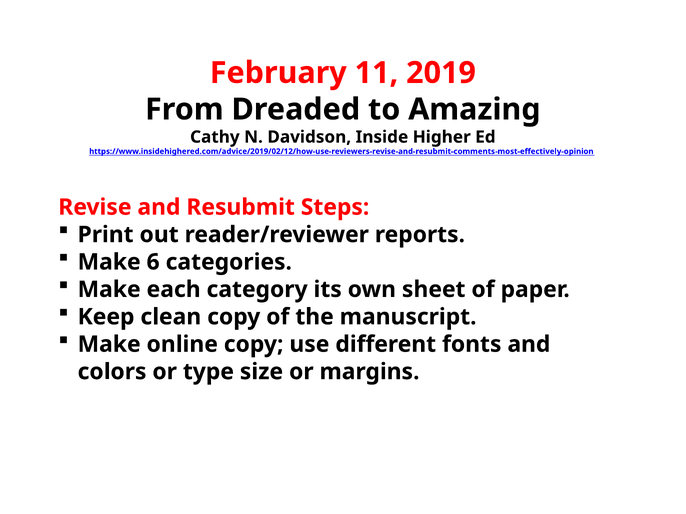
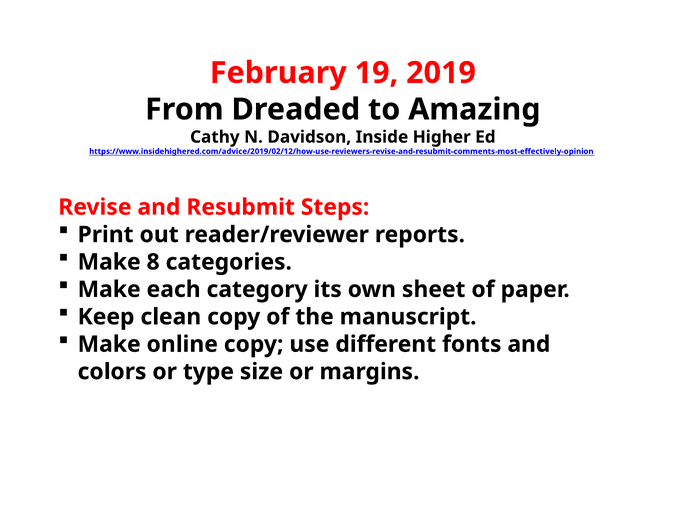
11: 11 -> 19
6: 6 -> 8
